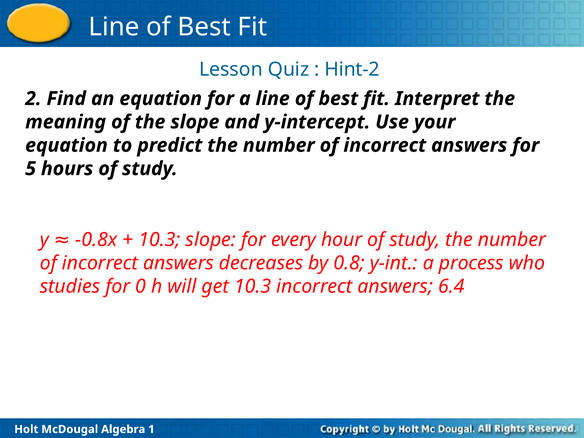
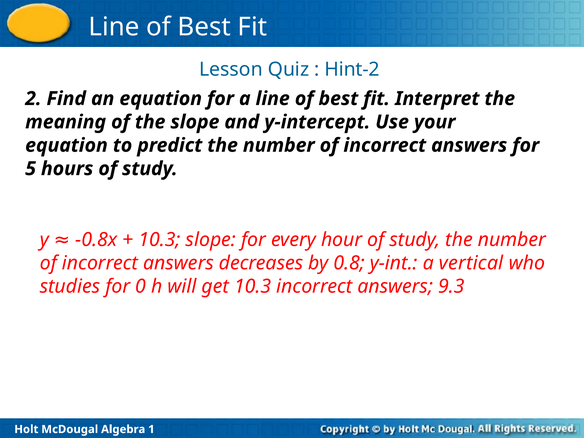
process: process -> vertical
6.4: 6.4 -> 9.3
